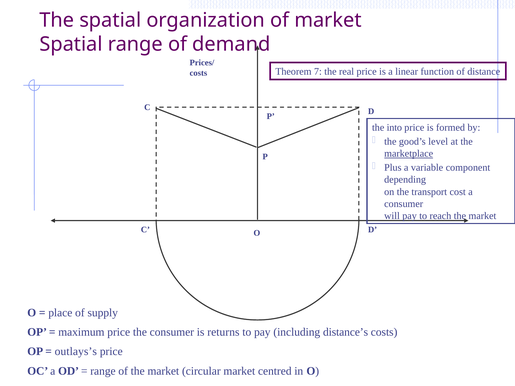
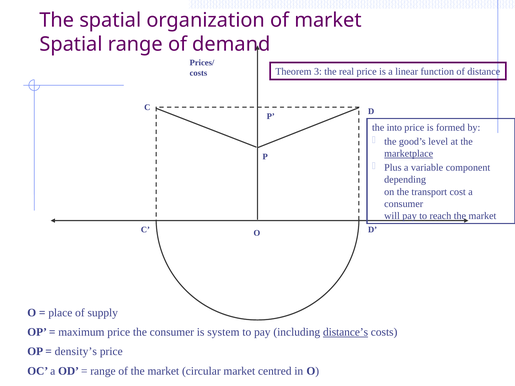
7: 7 -> 3
returns: returns -> system
distance’s underline: none -> present
outlays’s: outlays’s -> density’s
